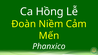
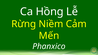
Đoàn: Đoàn -> Rừng
